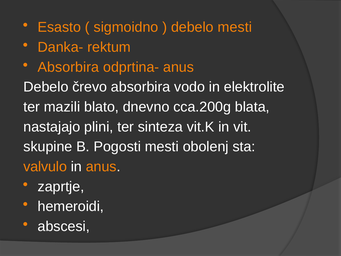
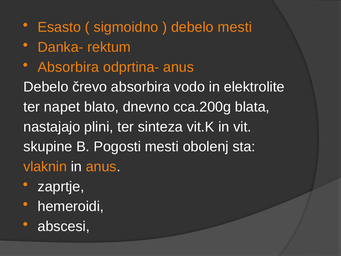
mazili: mazili -> napet
valvulo: valvulo -> vlaknin
